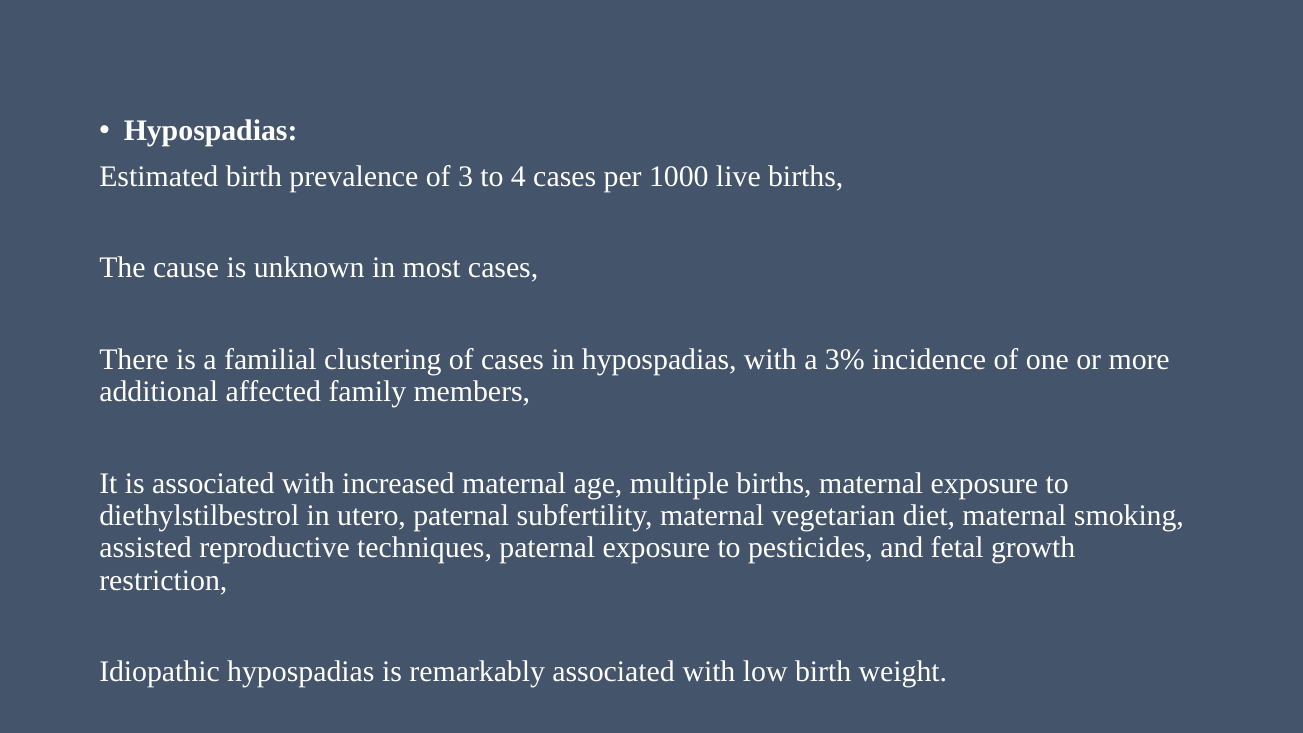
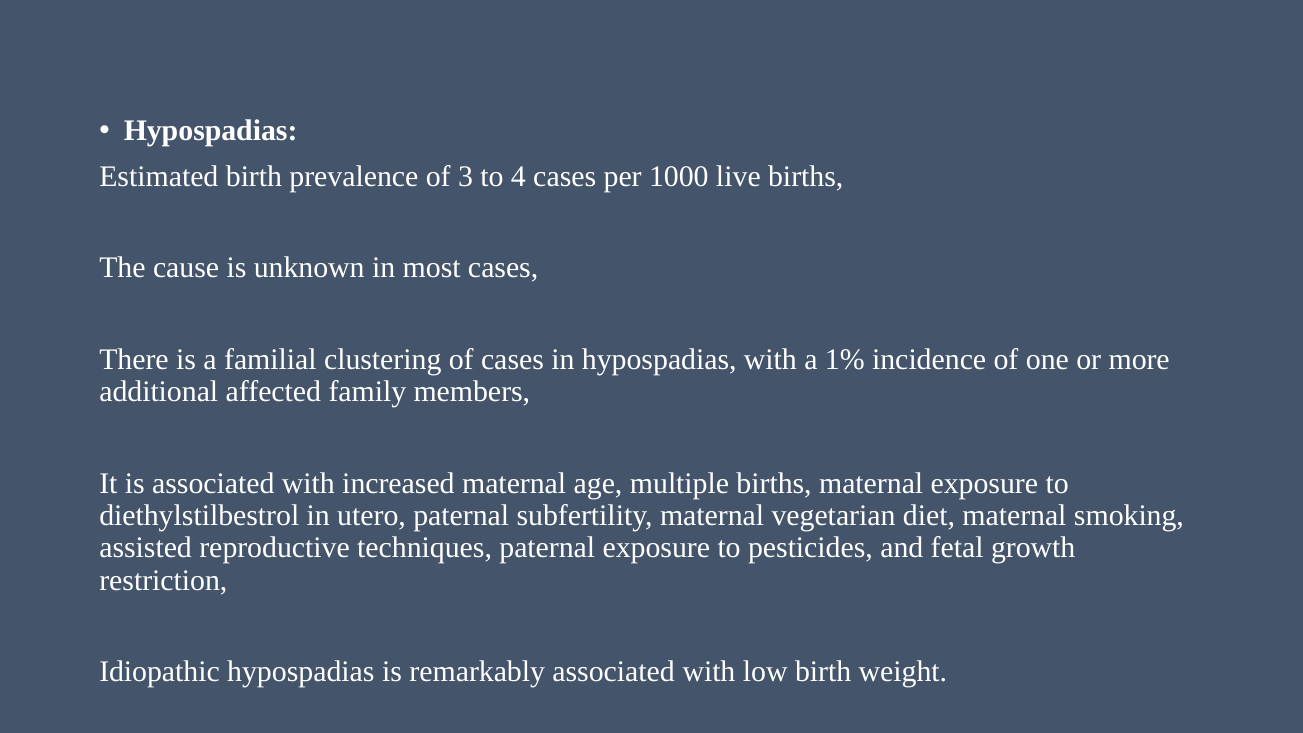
3%: 3% -> 1%
